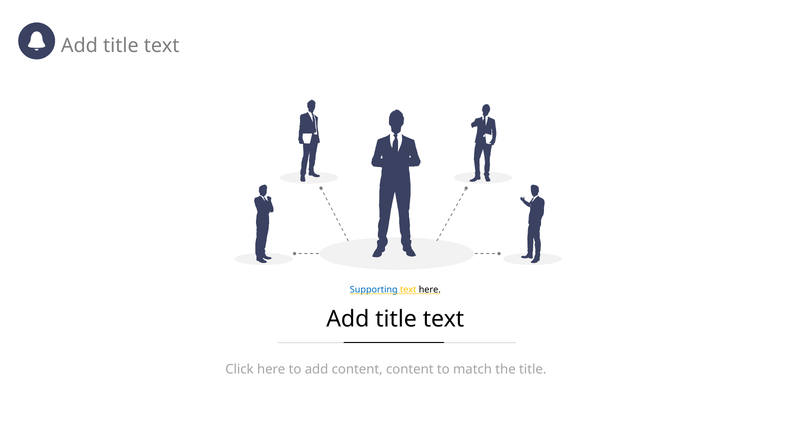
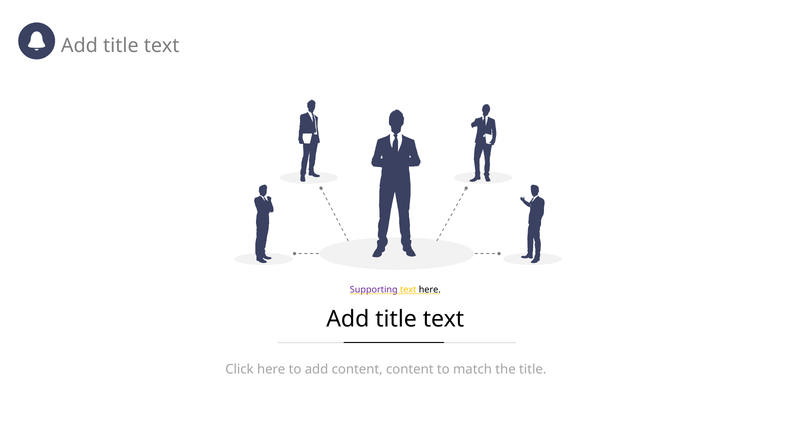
Supporting colour: blue -> purple
